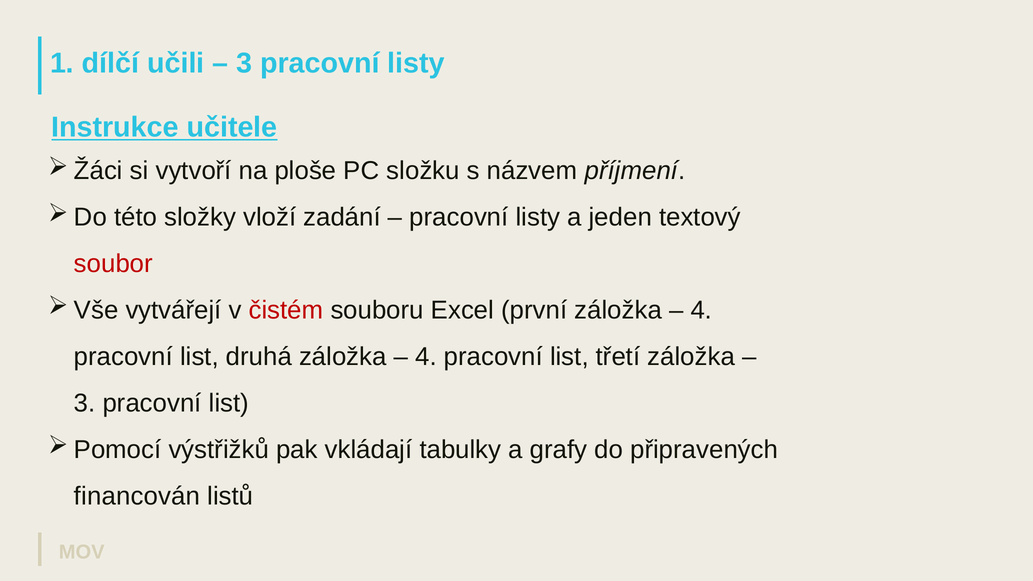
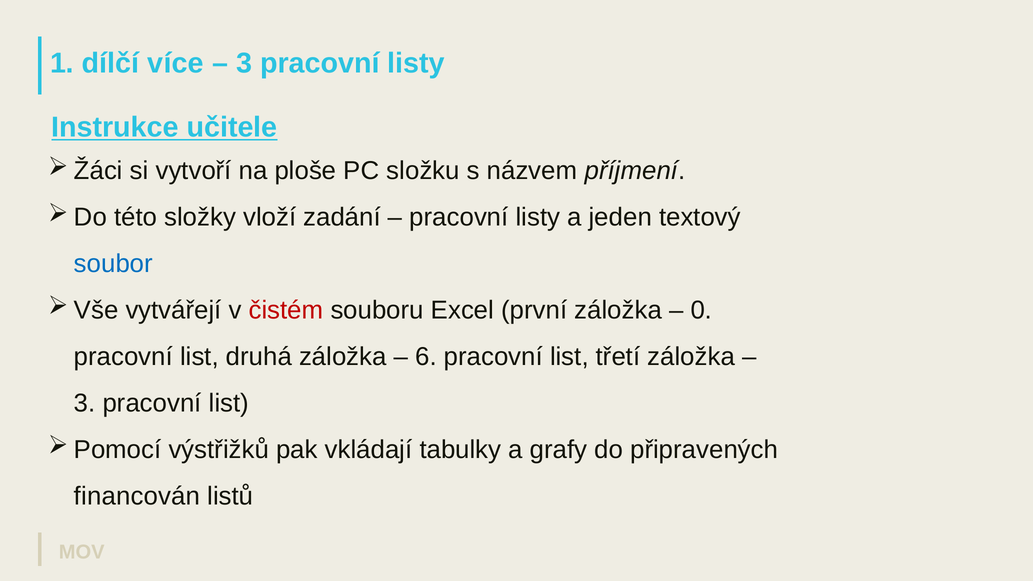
učili: učili -> více
soubor colour: red -> blue
4 at (701, 310): 4 -> 0
4 at (426, 357): 4 -> 6
